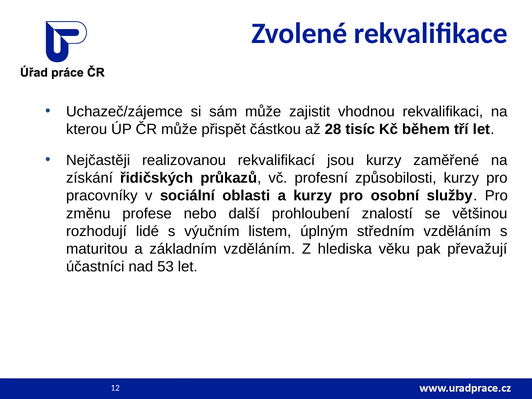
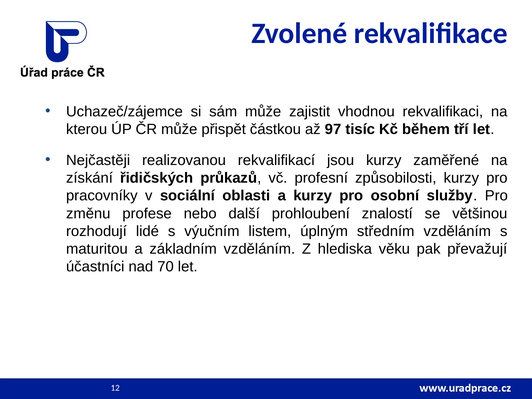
28: 28 -> 97
53: 53 -> 70
